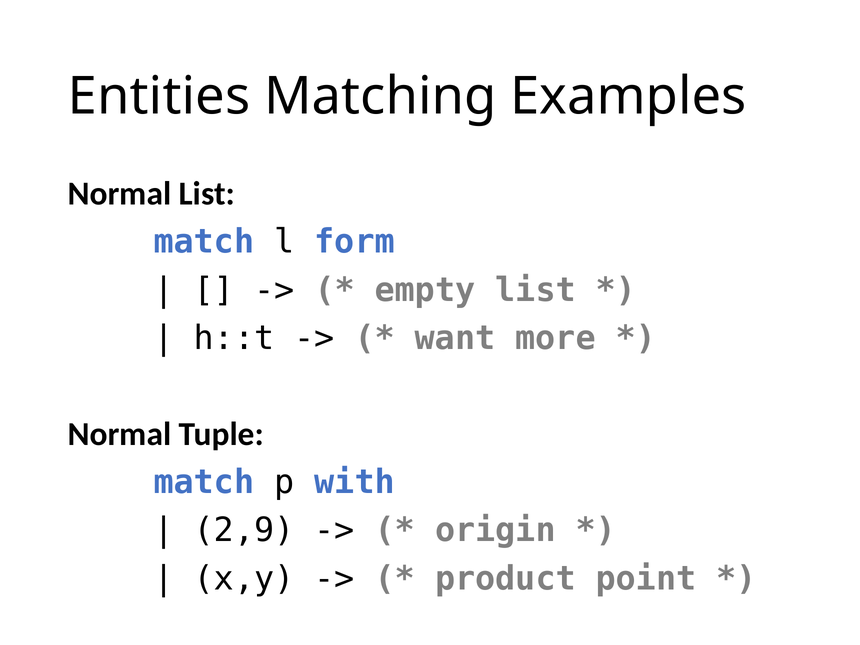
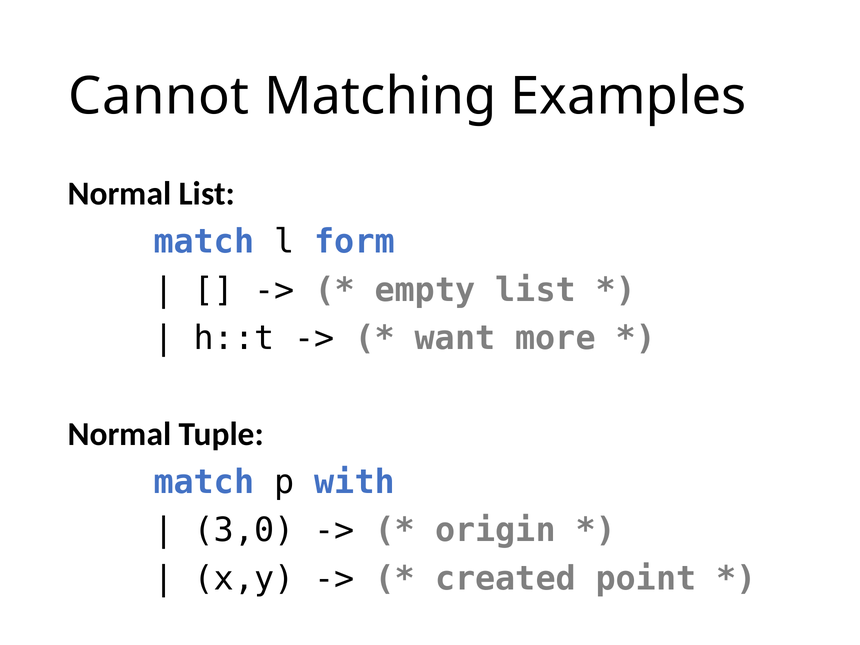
Entities: Entities -> Cannot
2,9: 2,9 -> 3,0
product: product -> created
